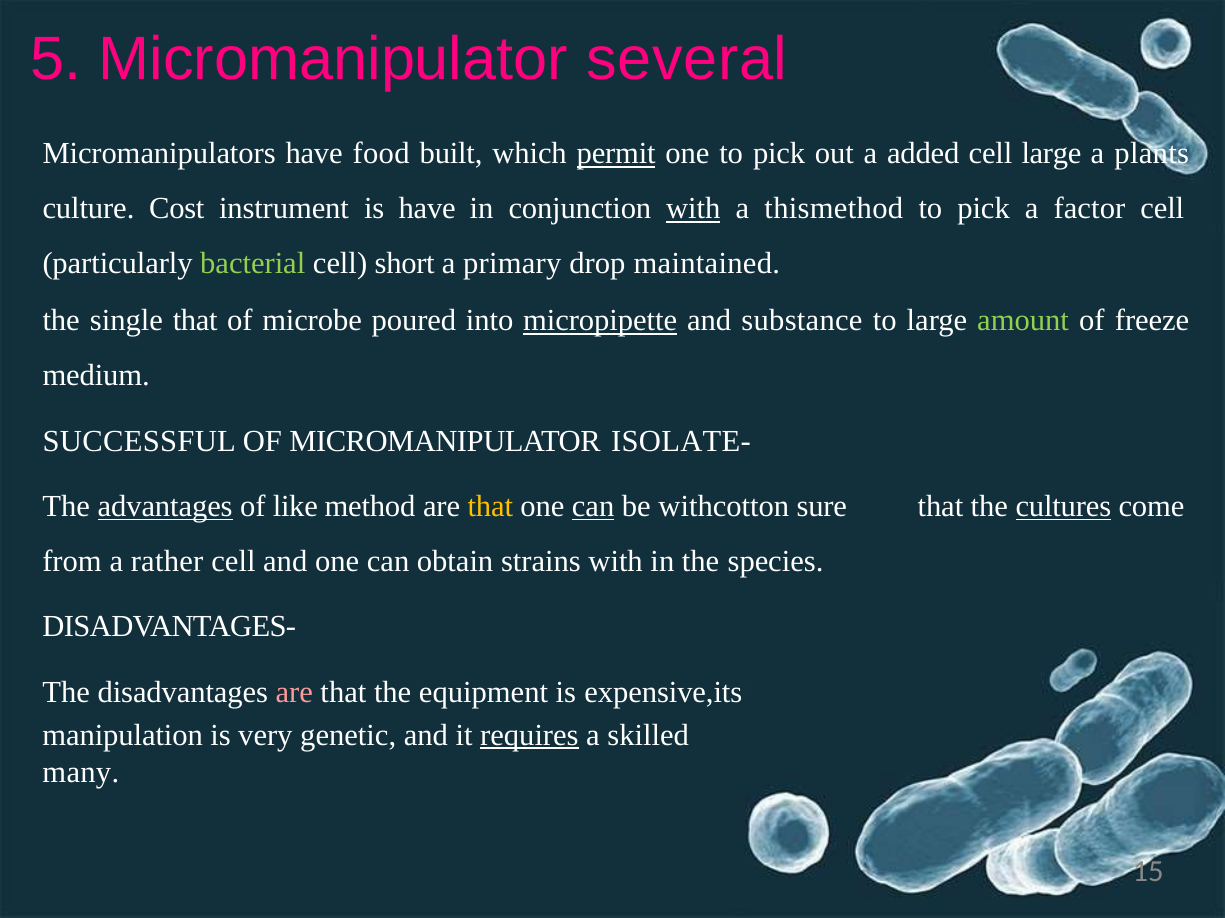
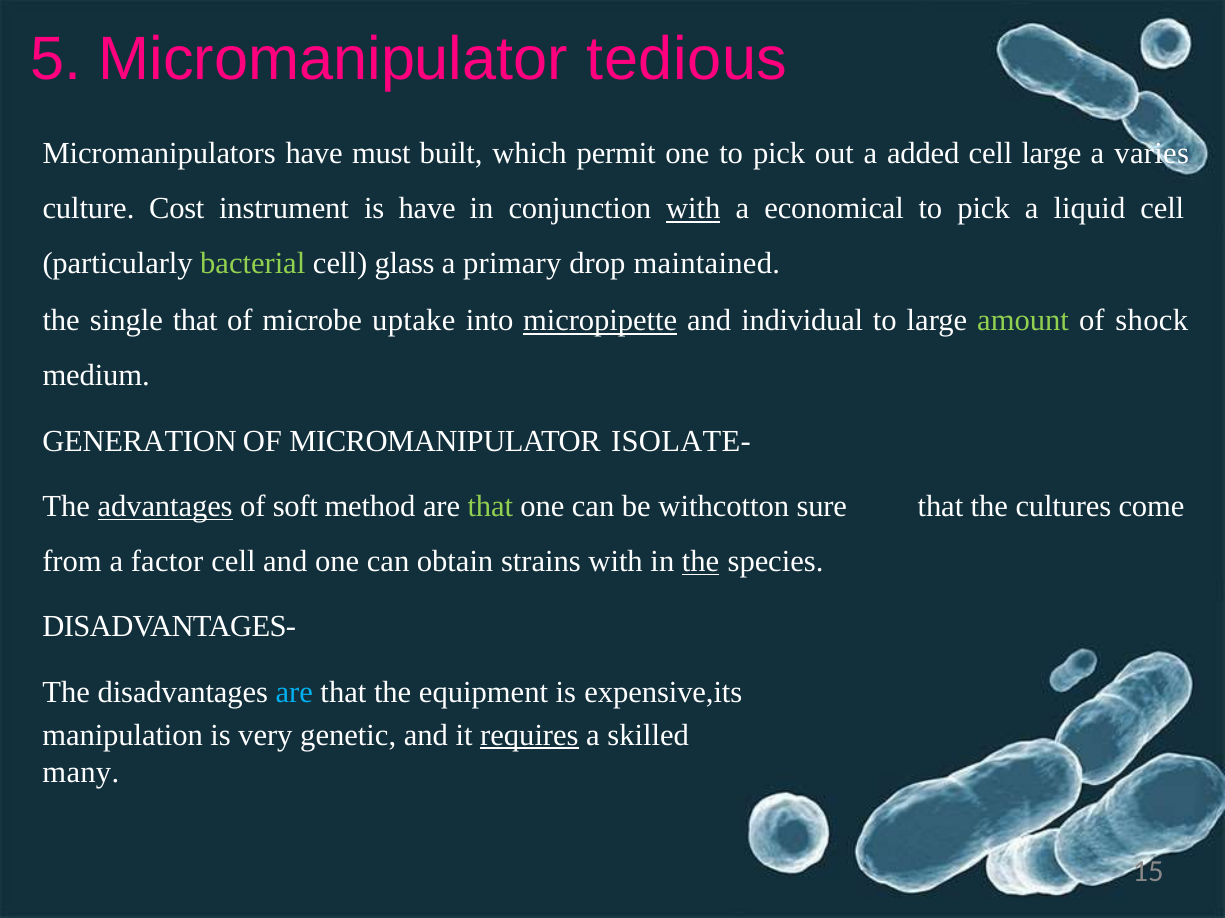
several: several -> tedious
food: food -> must
permit underline: present -> none
plants: plants -> varies
thismethod: thismethod -> economical
factor: factor -> liquid
short: short -> glass
poured: poured -> uptake
substance: substance -> individual
freeze: freeze -> shock
SUCCESSFUL: SUCCESSFUL -> GENERATION
like: like -> soft
that at (490, 507) colour: yellow -> light green
can at (593, 507) underline: present -> none
cultures underline: present -> none
rather: rather -> factor
the at (701, 562) underline: none -> present
are at (294, 692) colour: pink -> light blue
